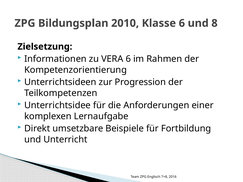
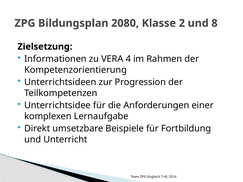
2010: 2010 -> 2080
Klasse 6: 6 -> 2
VERA 6: 6 -> 4
